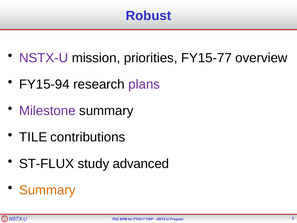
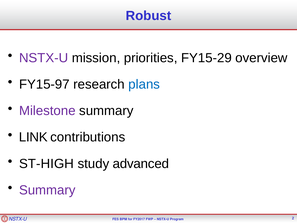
FY15-77: FY15-77 -> FY15-29
FY15-94: FY15-94 -> FY15-97
plans colour: purple -> blue
TILE: TILE -> LINK
ST-FLUX: ST-FLUX -> ST-HIGH
Summary at (47, 190) colour: orange -> purple
